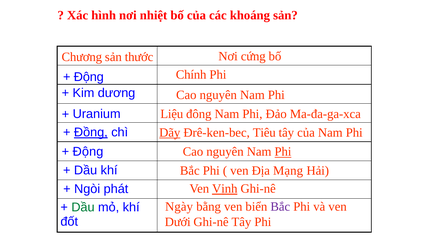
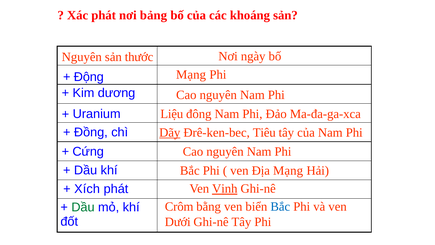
Xác hình: hình -> phát
nhiệt: nhiệt -> bảng
Chương at (82, 57): Chương -> Nguyên
cứng: cứng -> ngày
Chính at (191, 74): Chính -> Mạng
Đồng underline: present -> none
Động at (88, 152): Động -> Cứng
Phi at (283, 152) underline: present -> none
Ngòi: Ngòi -> Xích
Ngày: Ngày -> Crôm
Bắc at (280, 206) colour: purple -> blue
